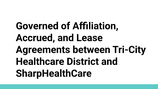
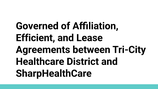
Accrued: Accrued -> Efficient
